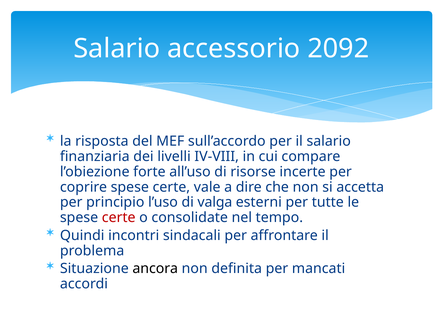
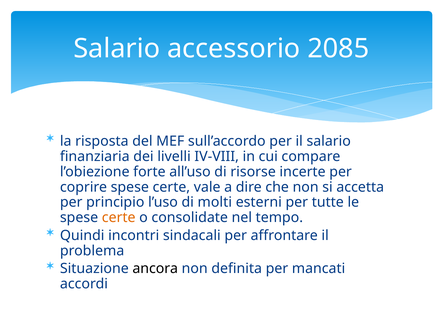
2092: 2092 -> 2085
valga: valga -> molti
certe at (119, 218) colour: red -> orange
